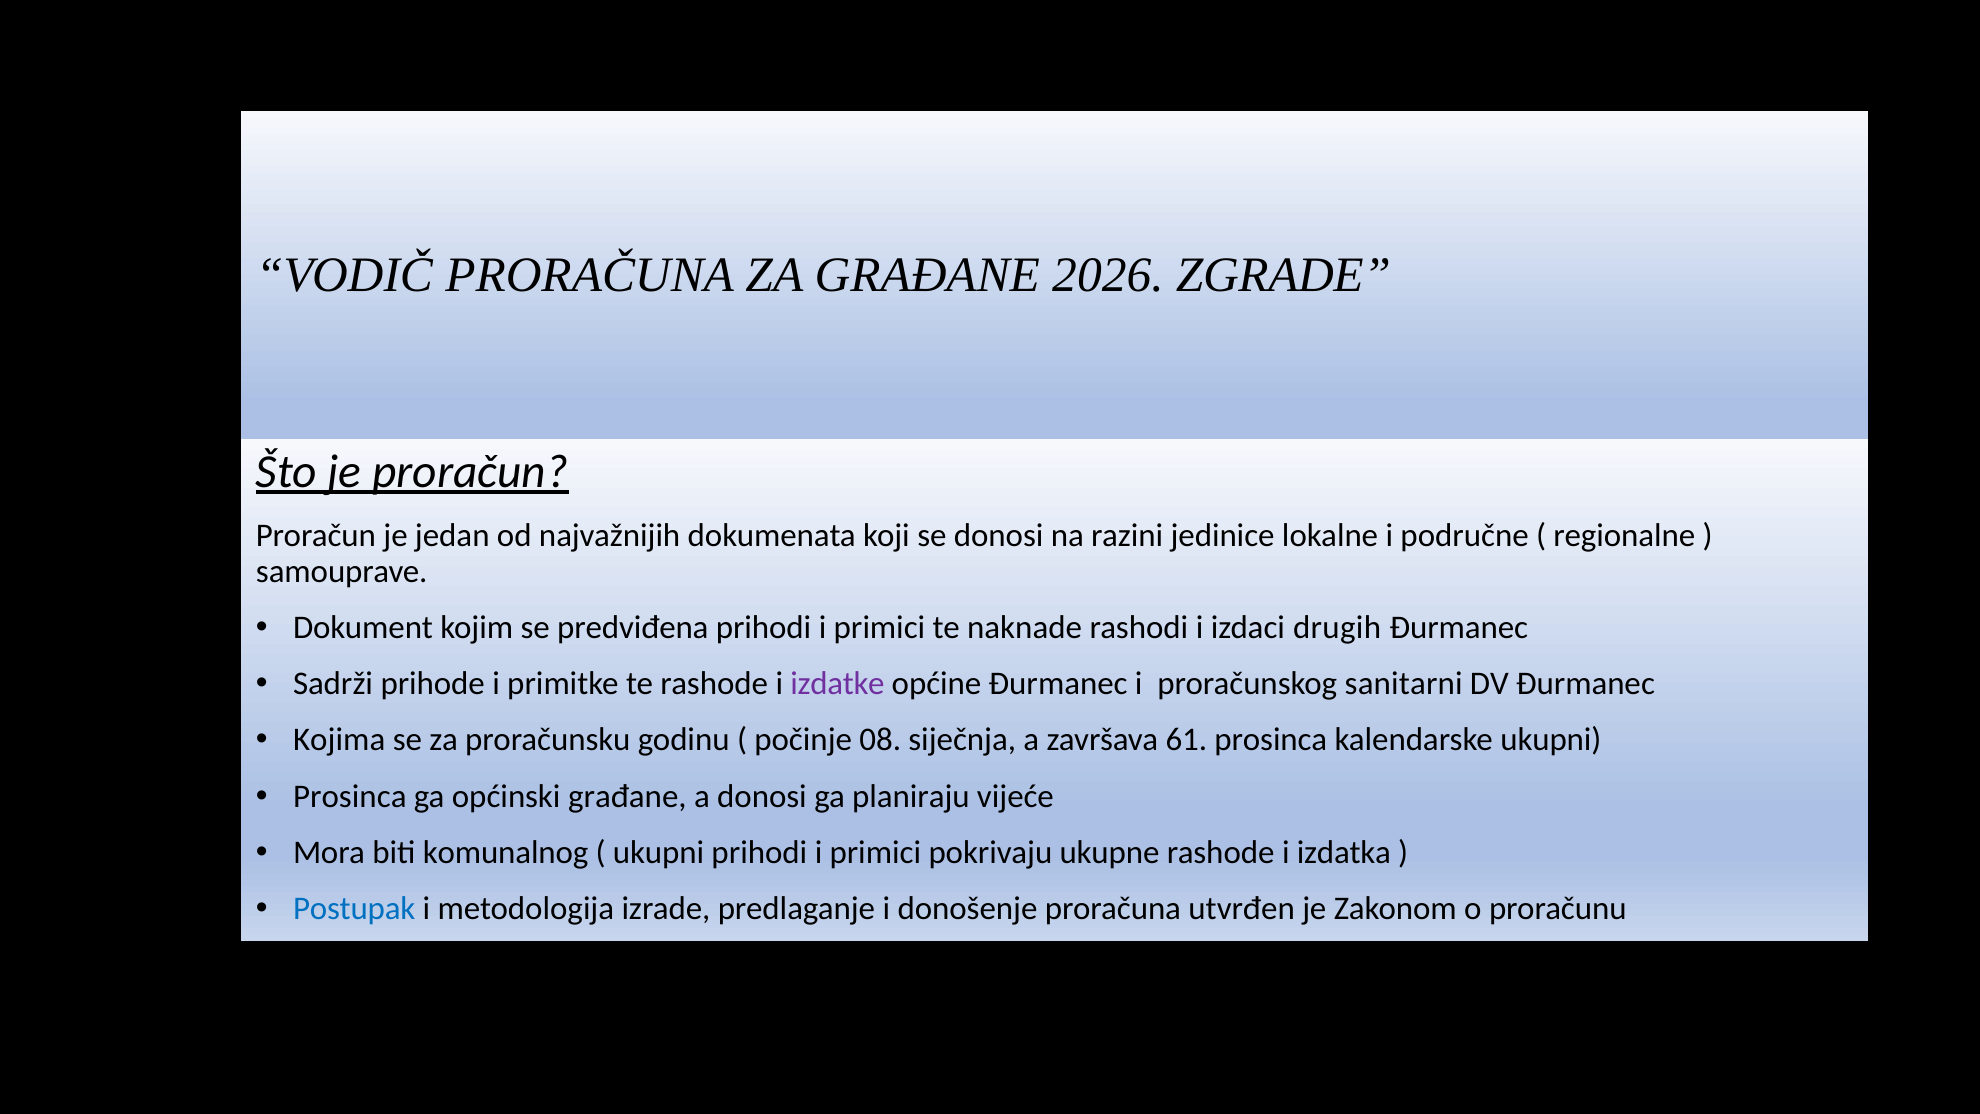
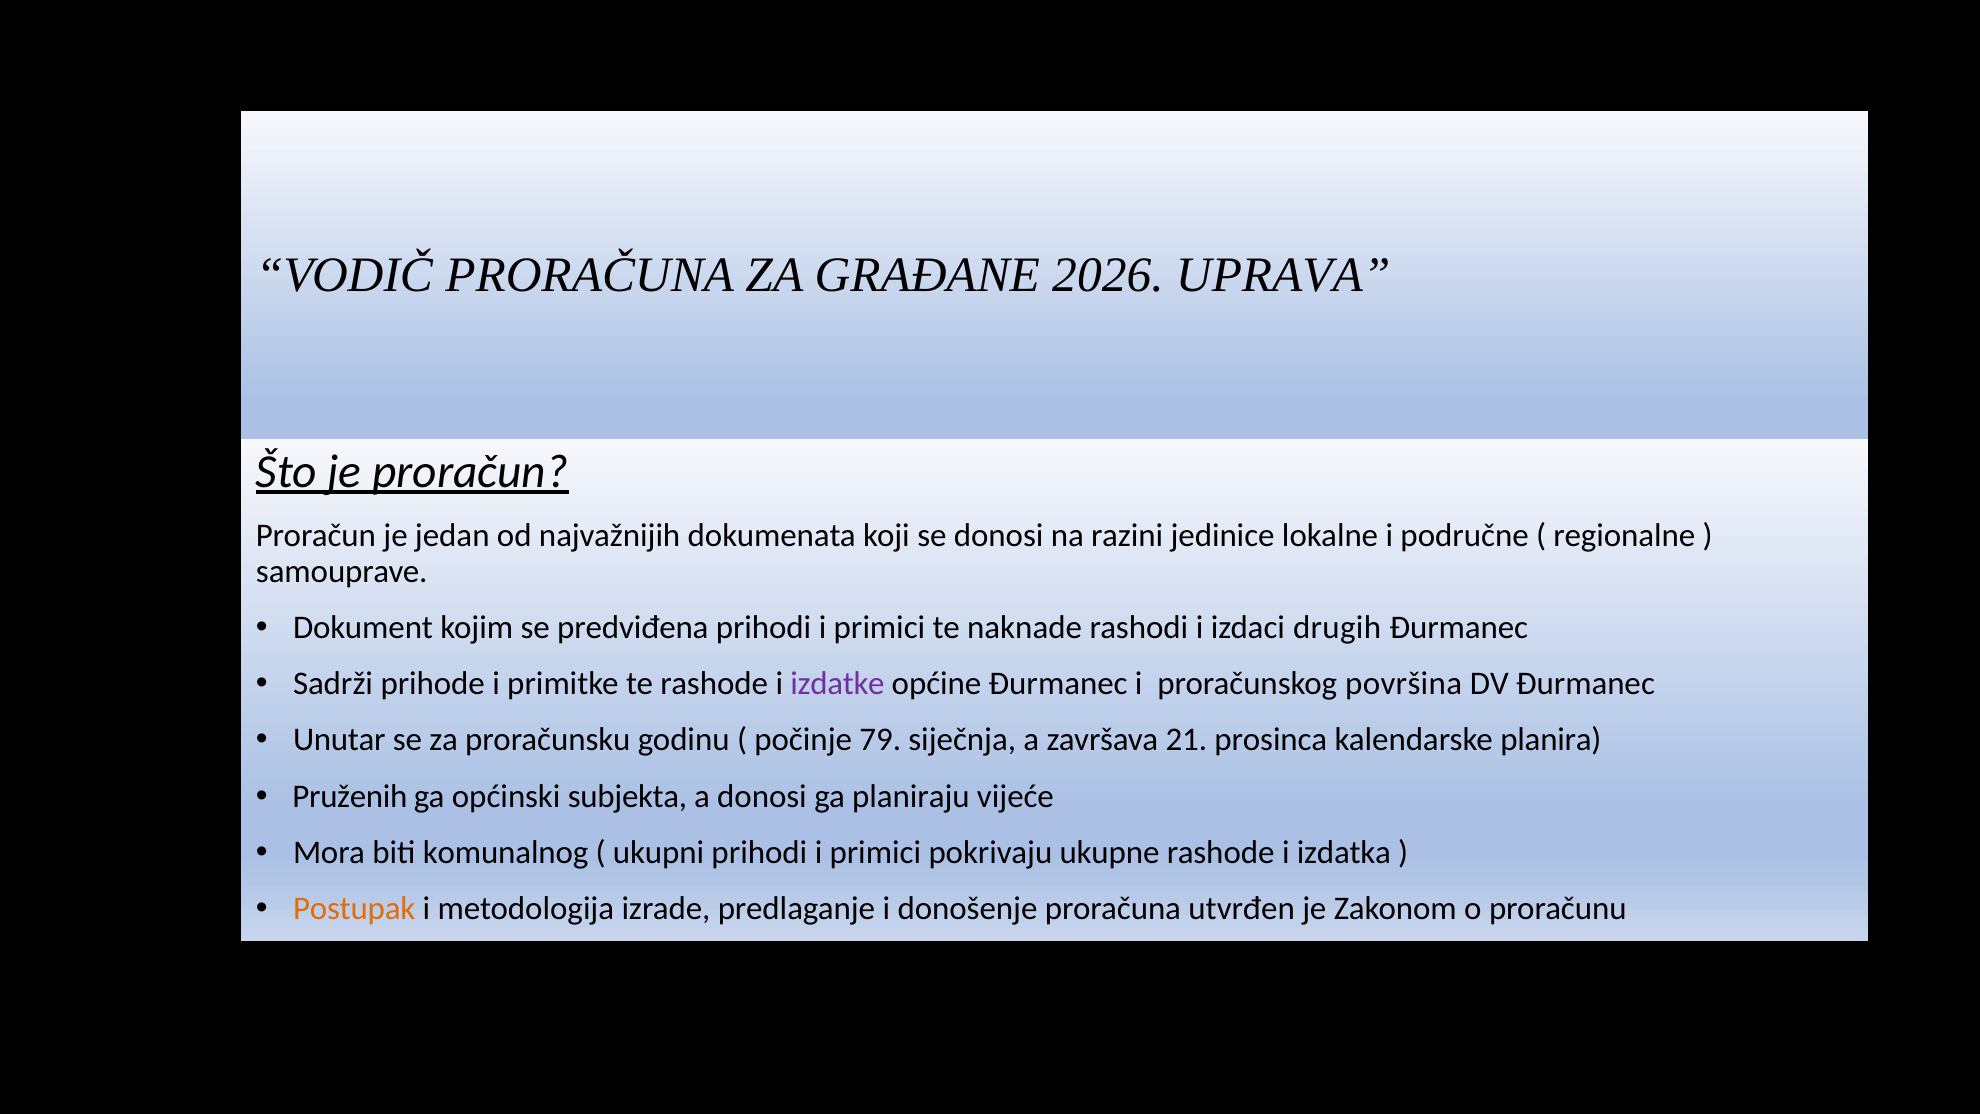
ZGRADE: ZGRADE -> UPRAVA
sanitarni: sanitarni -> površina
Kojima: Kojima -> Unutar
08: 08 -> 79
61: 61 -> 21
kalendarske ukupni: ukupni -> planira
Prosinca at (350, 796): Prosinca -> Pruženih
općinski građane: građane -> subjekta
Postupak colour: blue -> orange
